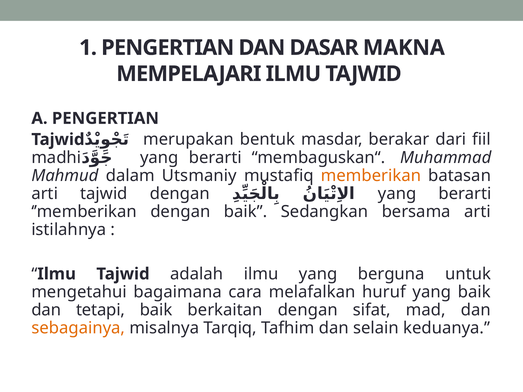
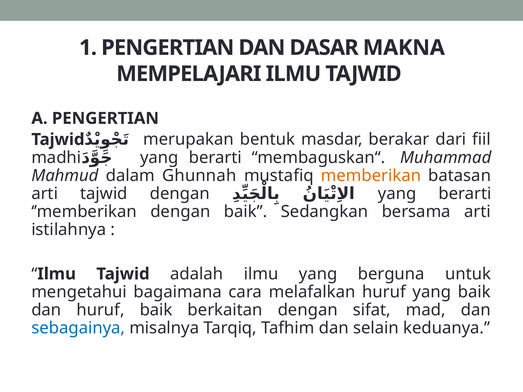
Utsmaniy: Utsmaniy -> Ghunnah
dan tetapi: tetapi -> huruf
sebagainya colour: orange -> blue
